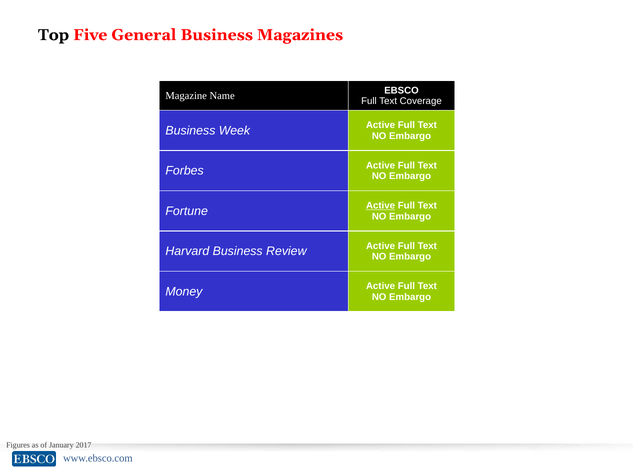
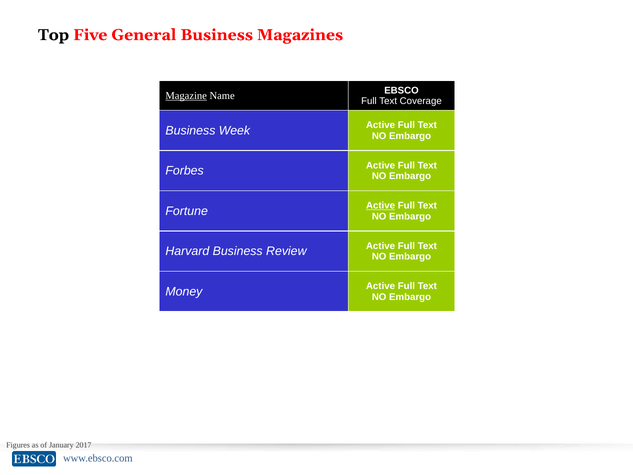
Magazine underline: none -> present
